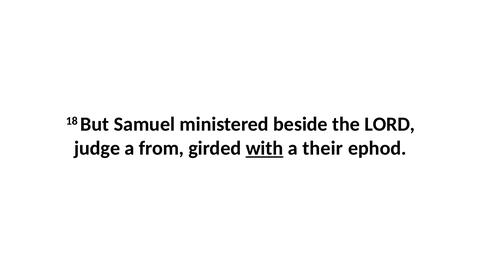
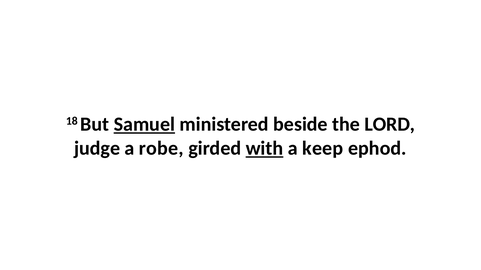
Samuel underline: none -> present
from: from -> robe
their: their -> keep
